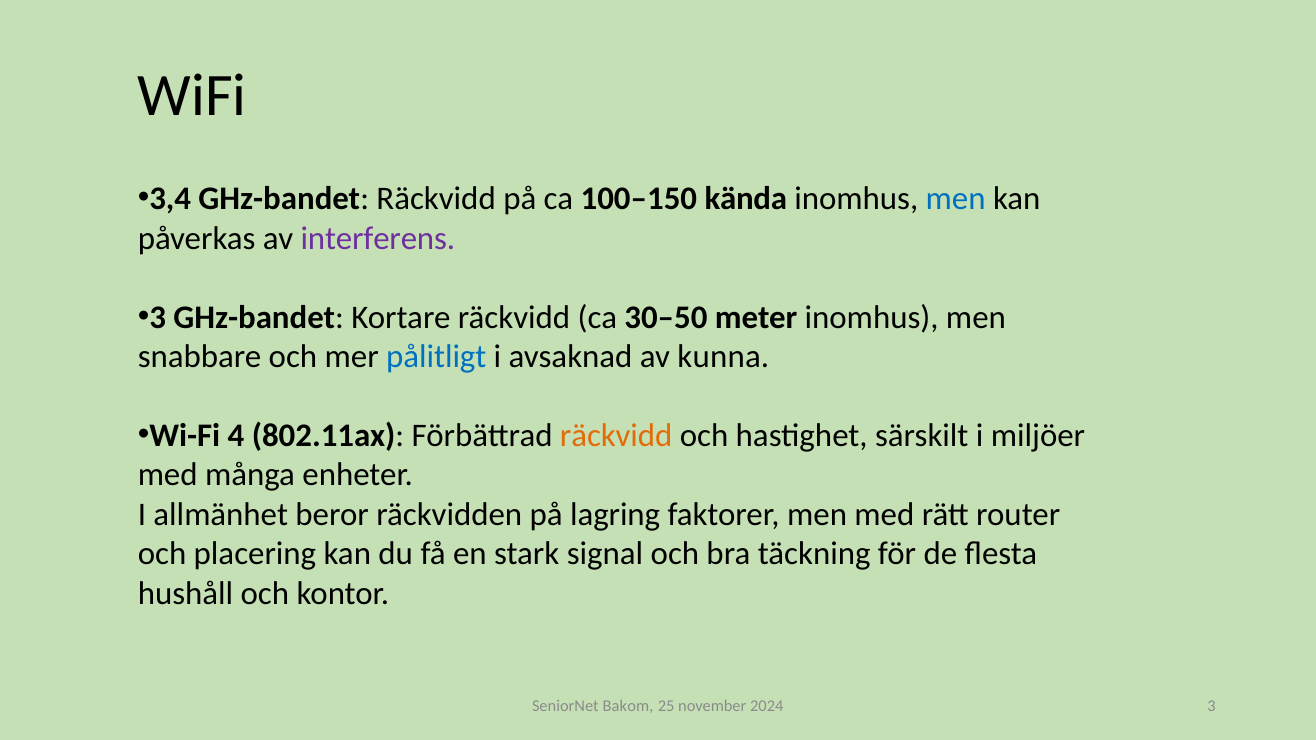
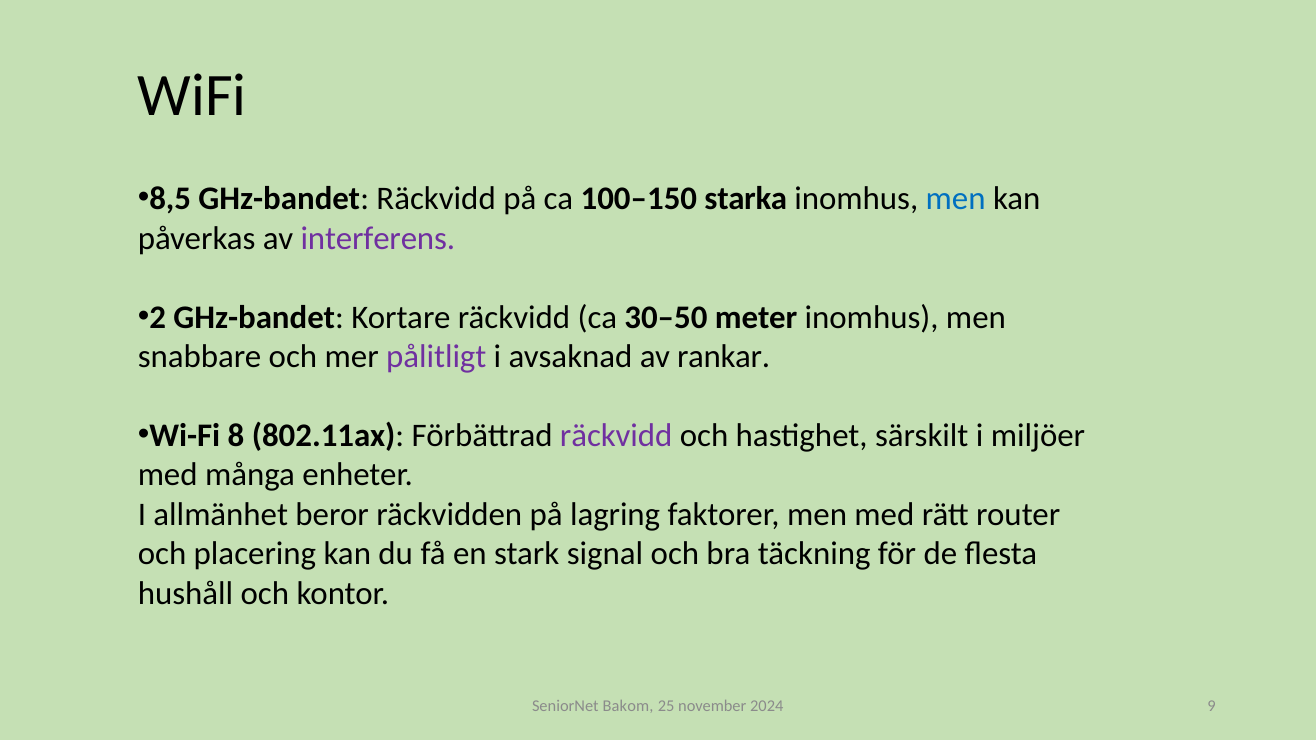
3,4: 3,4 -> 8,5
kända: kända -> starka
3 at (158, 317): 3 -> 2
pålitligt colour: blue -> purple
kunna: kunna -> rankar
4: 4 -> 8
räckvidd at (616, 436) colour: orange -> purple
2024 3: 3 -> 9
